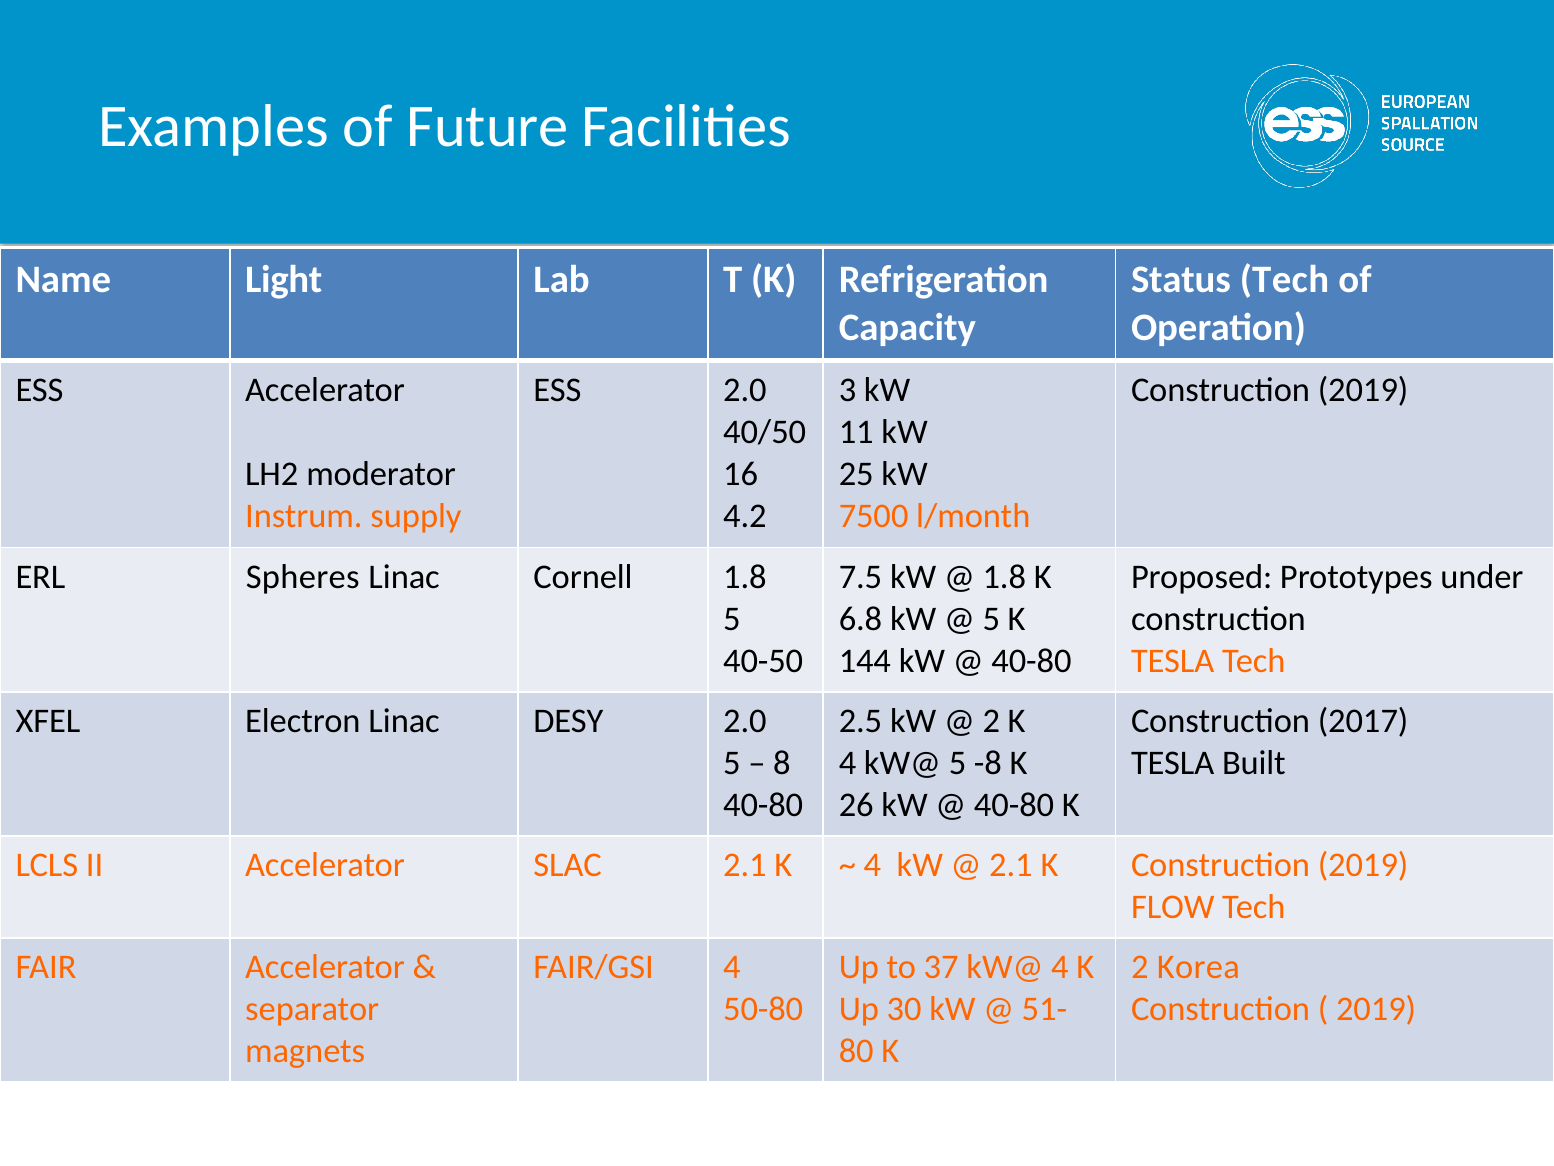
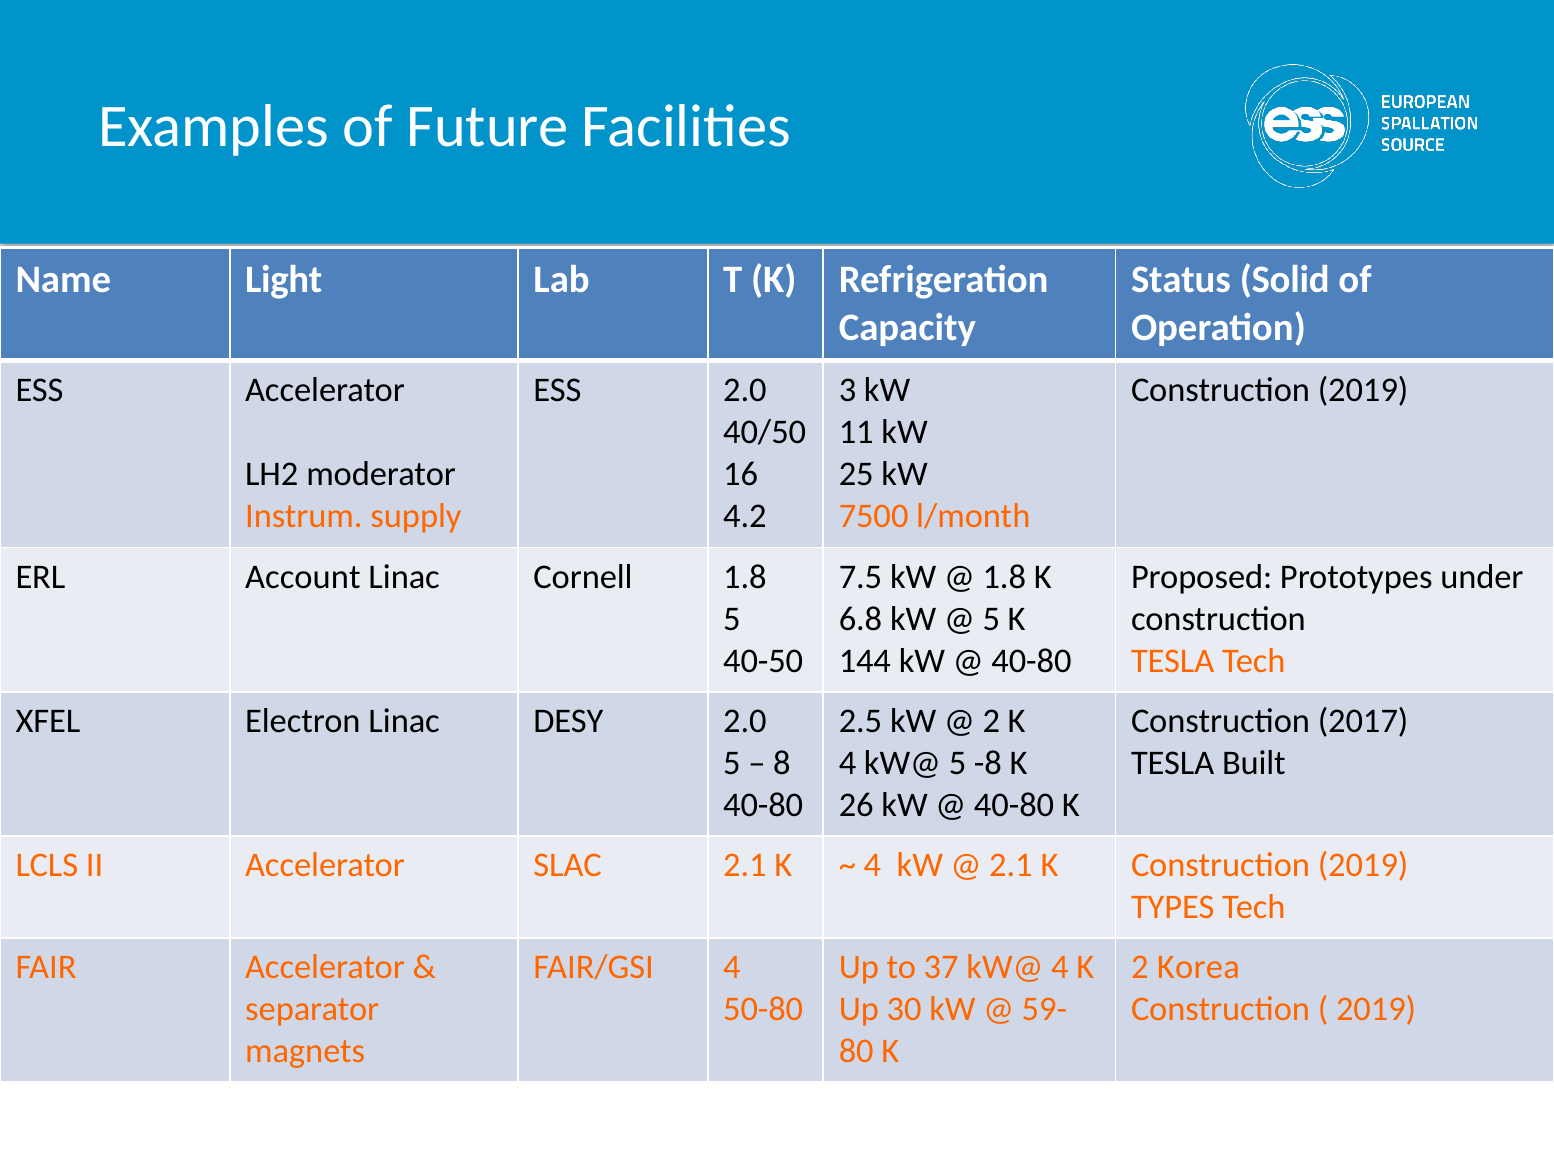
Status Tech: Tech -> Solid
Spheres: Spheres -> Account
FLOW: FLOW -> TYPES
51-: 51- -> 59-
